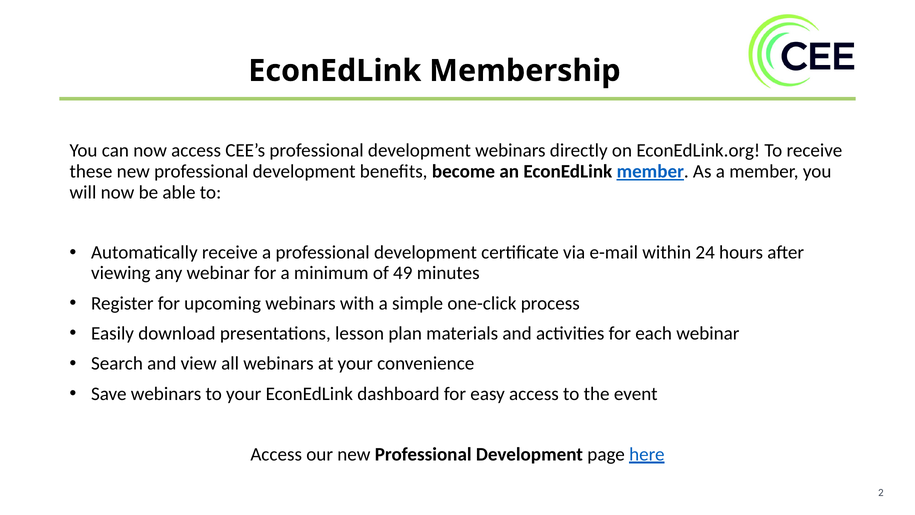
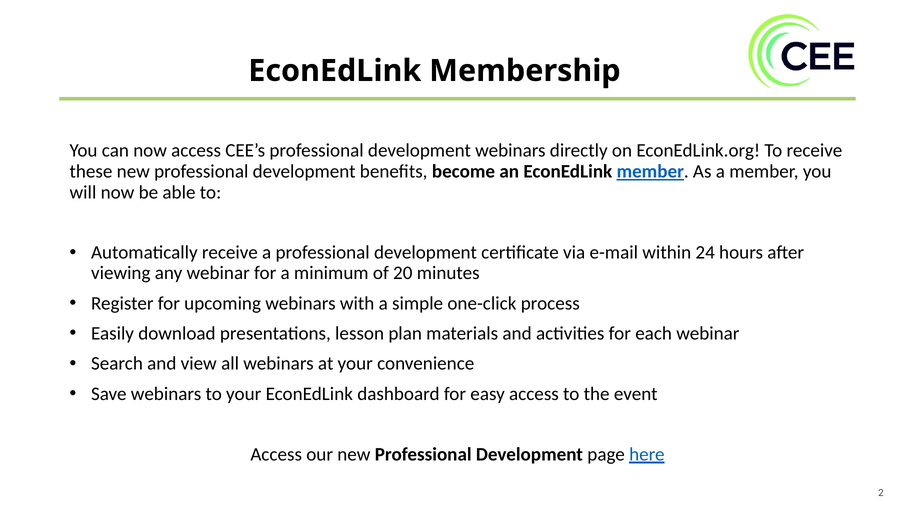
49: 49 -> 20
